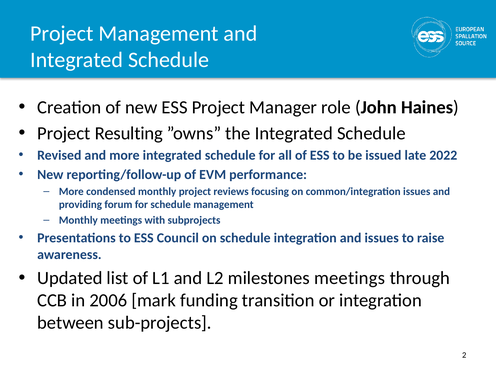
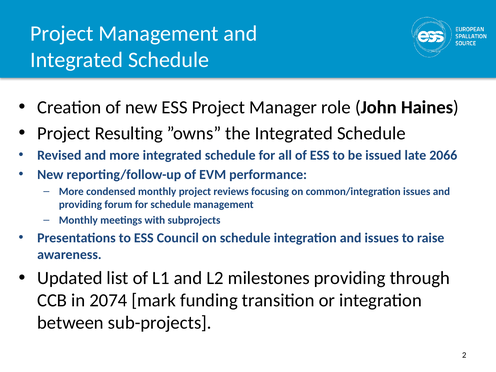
2022: 2022 -> 2066
milestones meetings: meetings -> providing
2006: 2006 -> 2074
